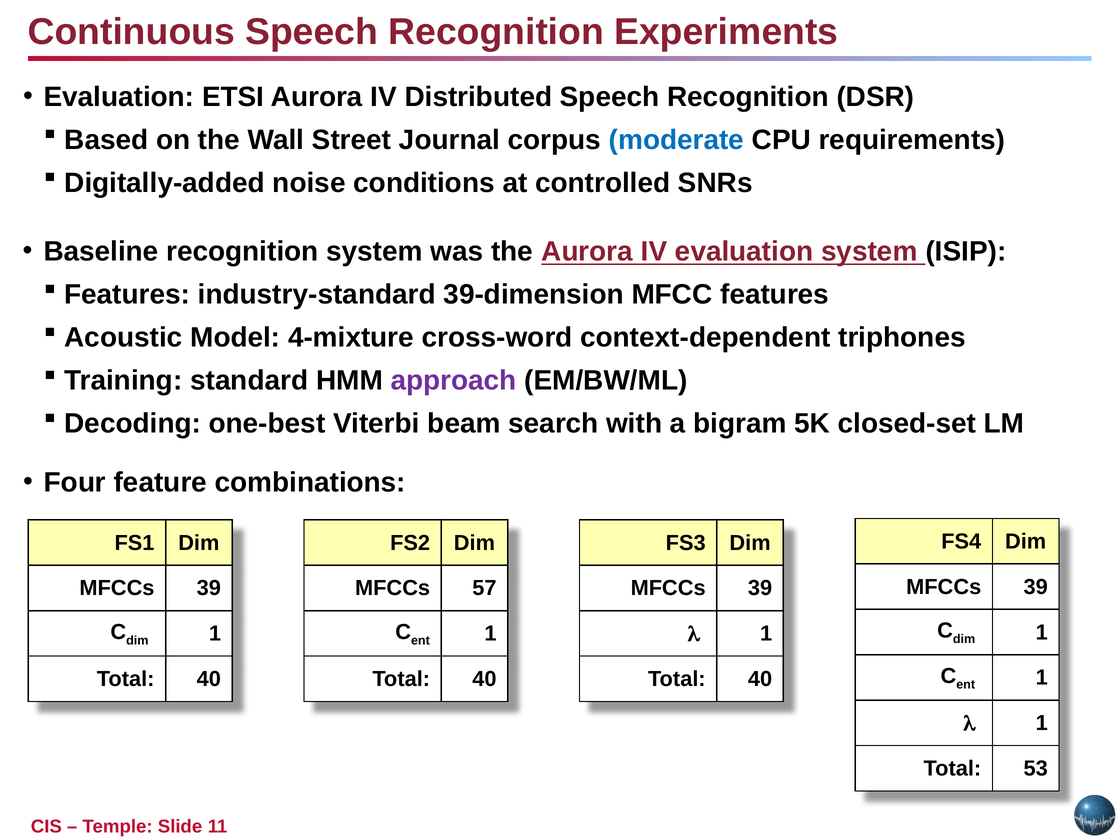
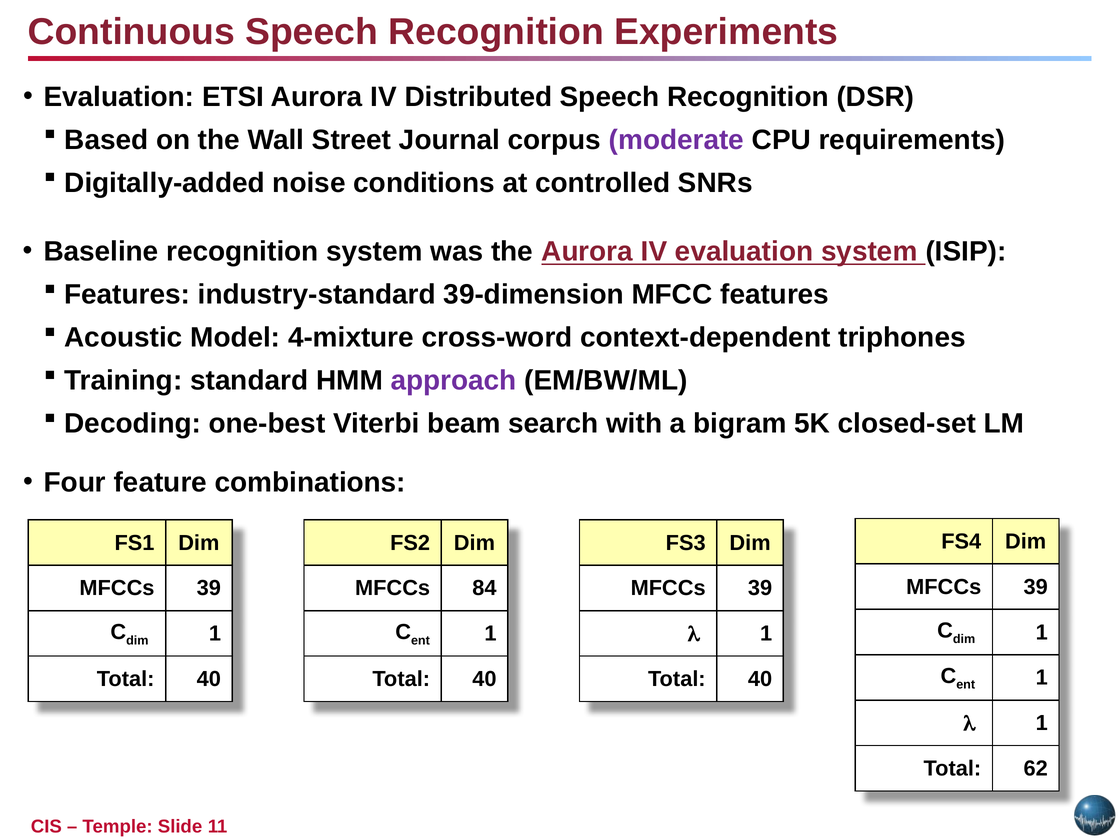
moderate colour: blue -> purple
57: 57 -> 84
53: 53 -> 62
